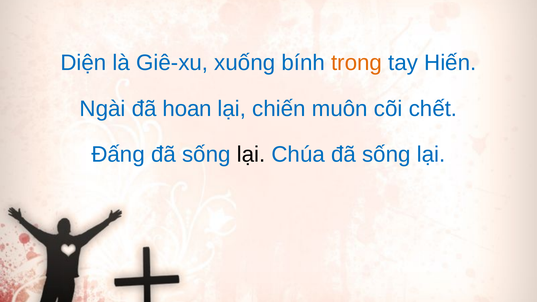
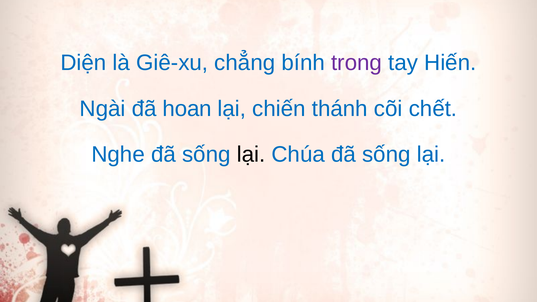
xuống: xuống -> chẳng
trong colour: orange -> purple
muôn: muôn -> thánh
Đấng: Đấng -> Nghe
